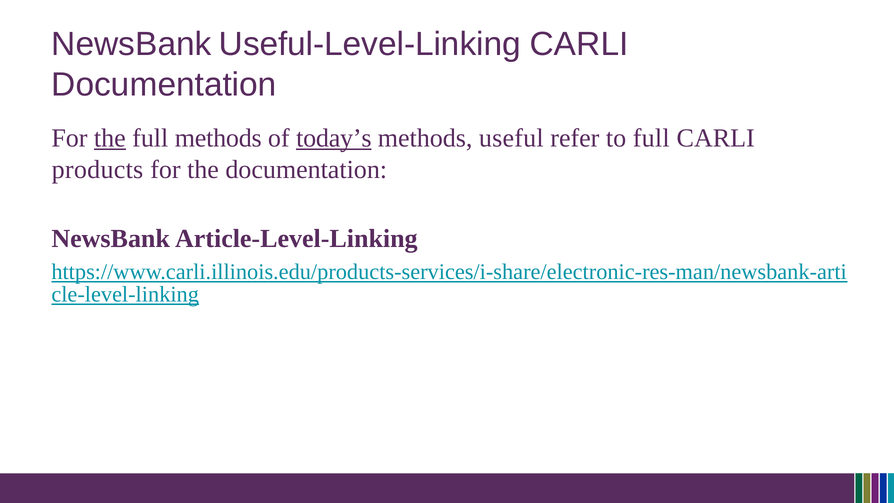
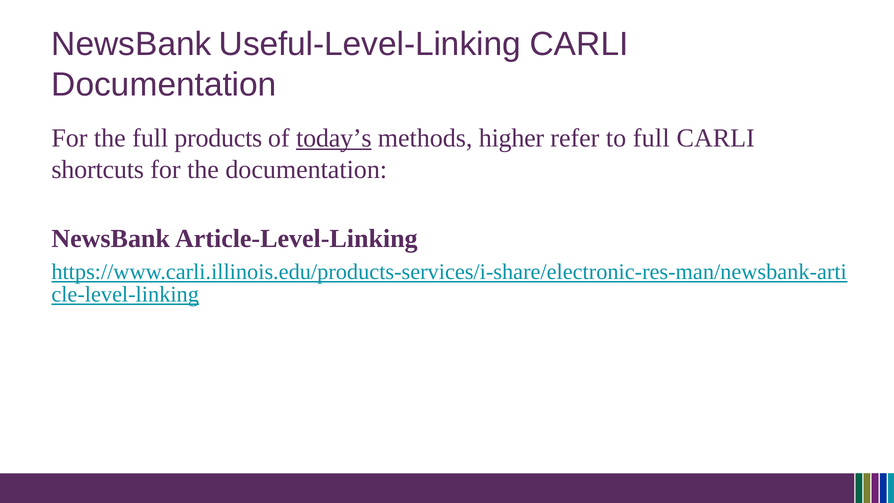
the at (110, 138) underline: present -> none
full methods: methods -> products
useful: useful -> higher
products: products -> shortcuts
